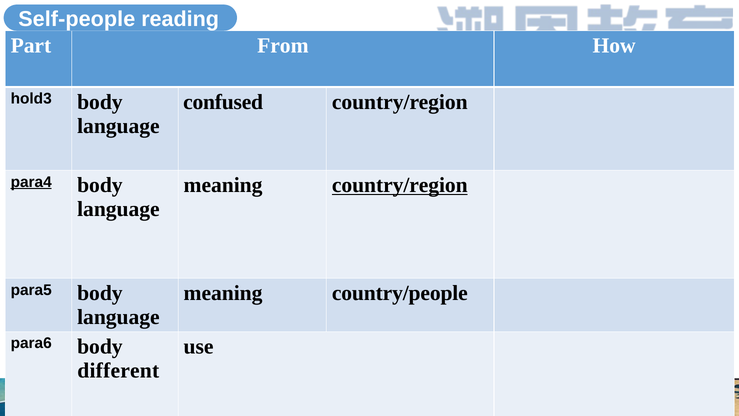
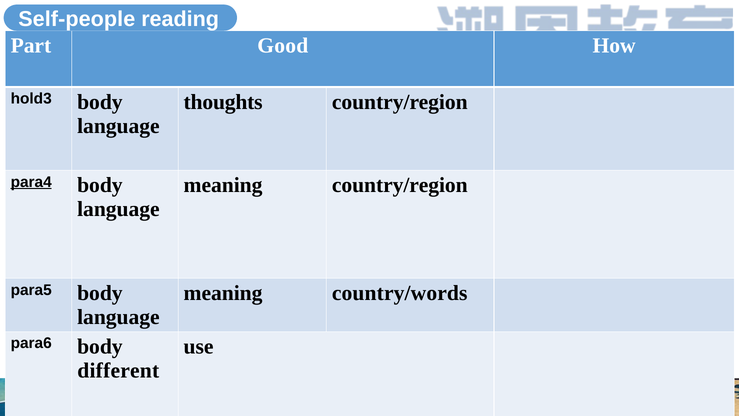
From: From -> Good
confused: confused -> thoughts
country/region at (400, 185) underline: present -> none
country/people: country/people -> country/words
